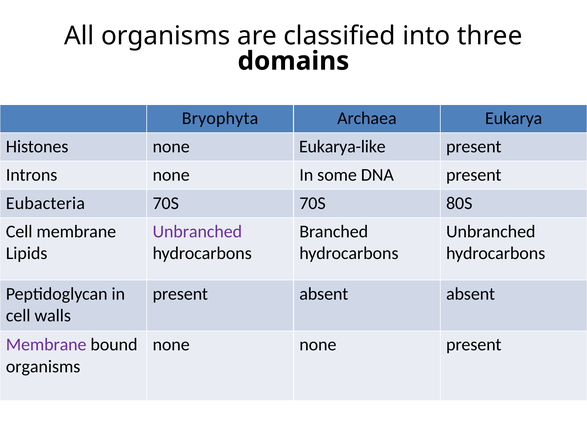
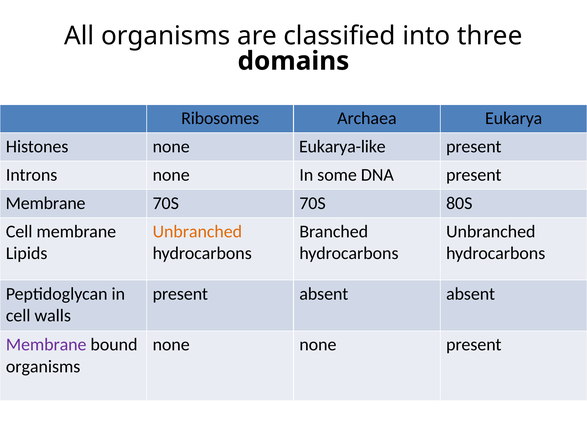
Bryophyta: Bryophyta -> Ribosomes
Eubacteria at (45, 203): Eubacteria -> Membrane
Unbranched at (197, 232) colour: purple -> orange
